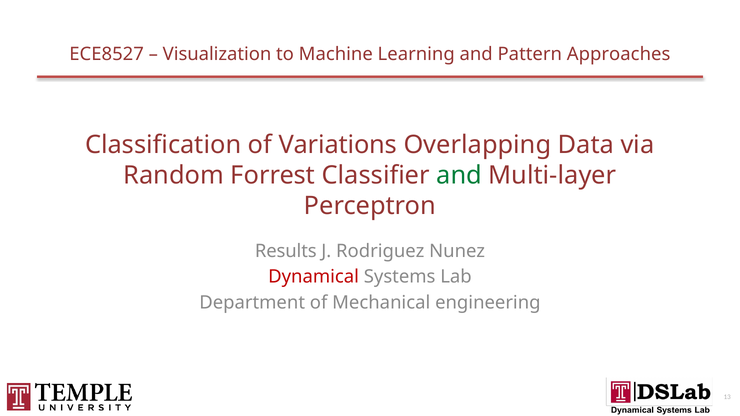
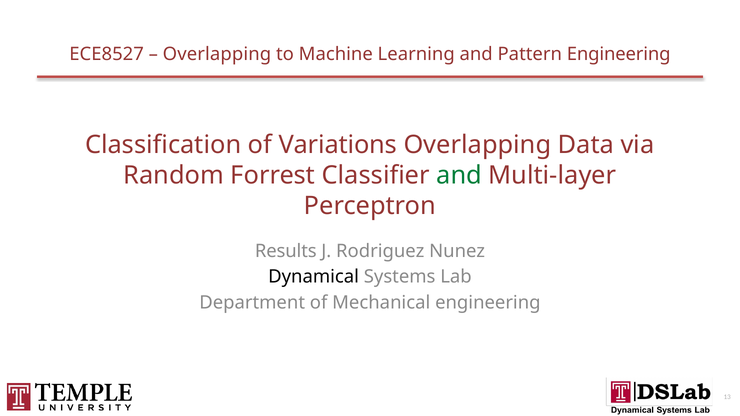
Visualization at (217, 54): Visualization -> Overlapping
Pattern Approaches: Approaches -> Engineering
Dynamical colour: red -> black
